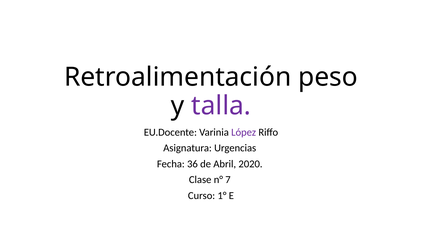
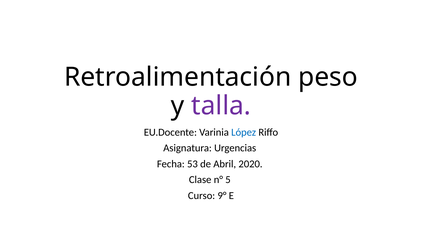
López colour: purple -> blue
36: 36 -> 53
7: 7 -> 5
1°: 1° -> 9°
